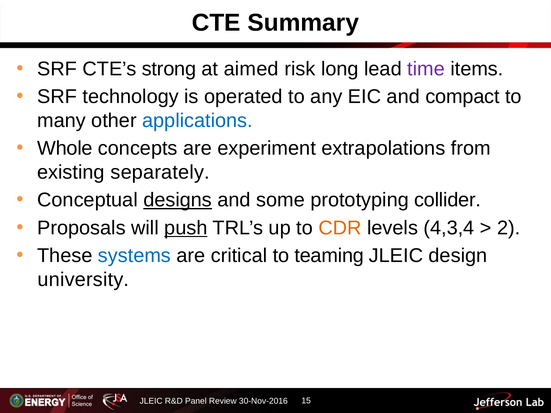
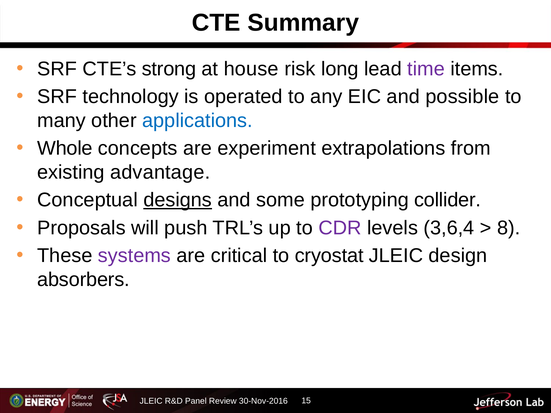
aimed: aimed -> house
compact: compact -> possible
separately: separately -> advantage
push underline: present -> none
CDR colour: orange -> purple
4,3,4: 4,3,4 -> 3,6,4
2: 2 -> 8
systems colour: blue -> purple
teaming: teaming -> cryostat
university: university -> absorbers
